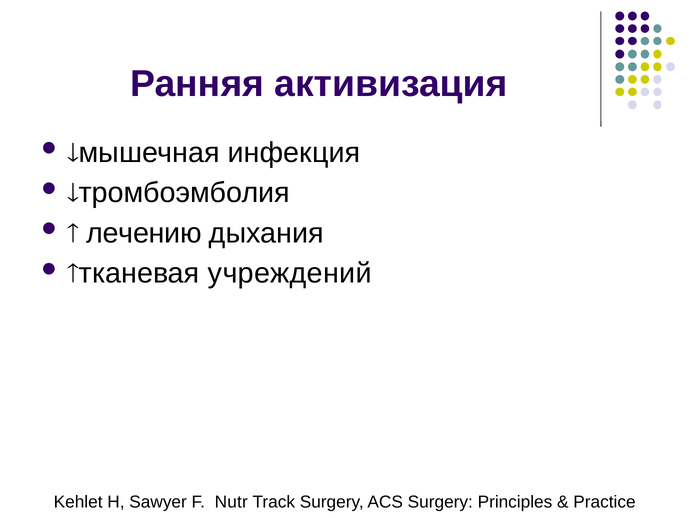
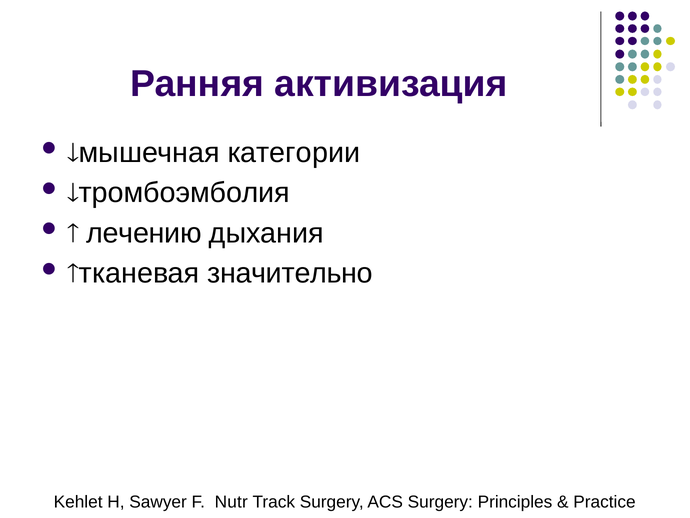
инфекция: инфекция -> категории
учреждений: учреждений -> значительно
